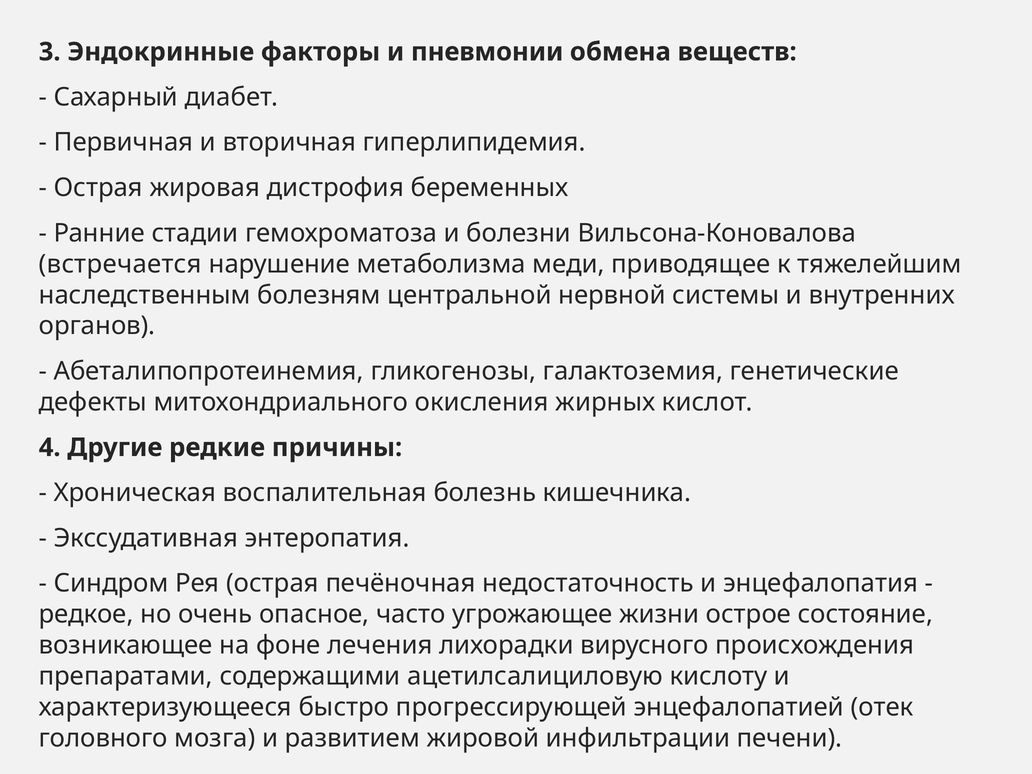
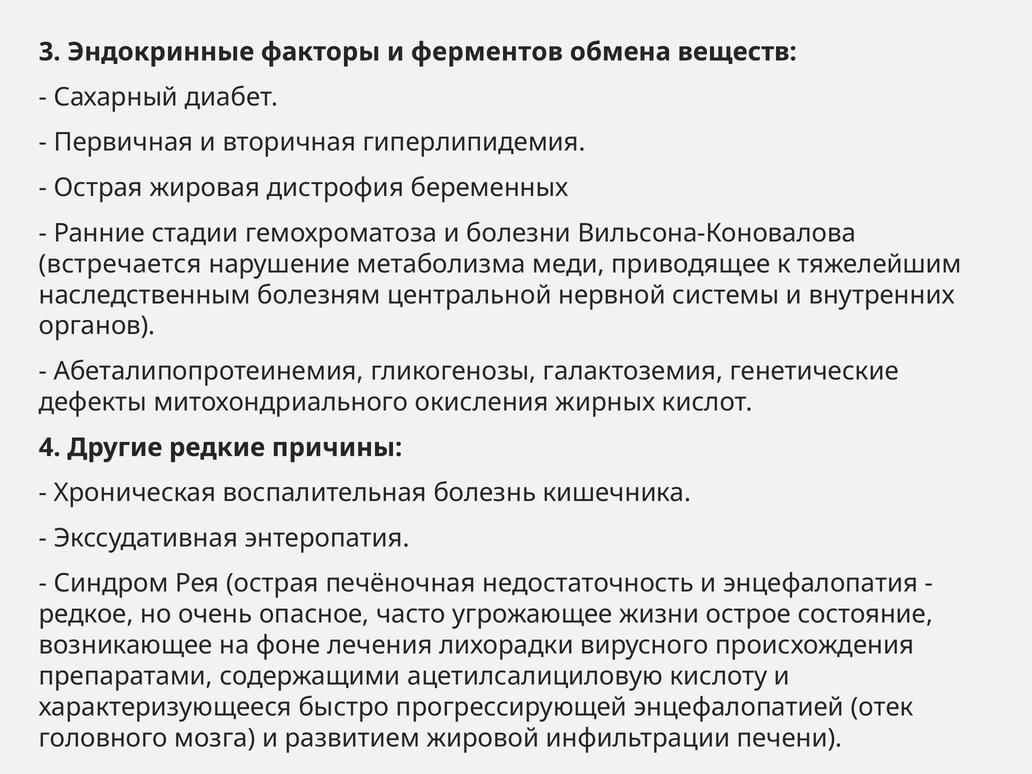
пневмонии: пневмонии -> ферментов
